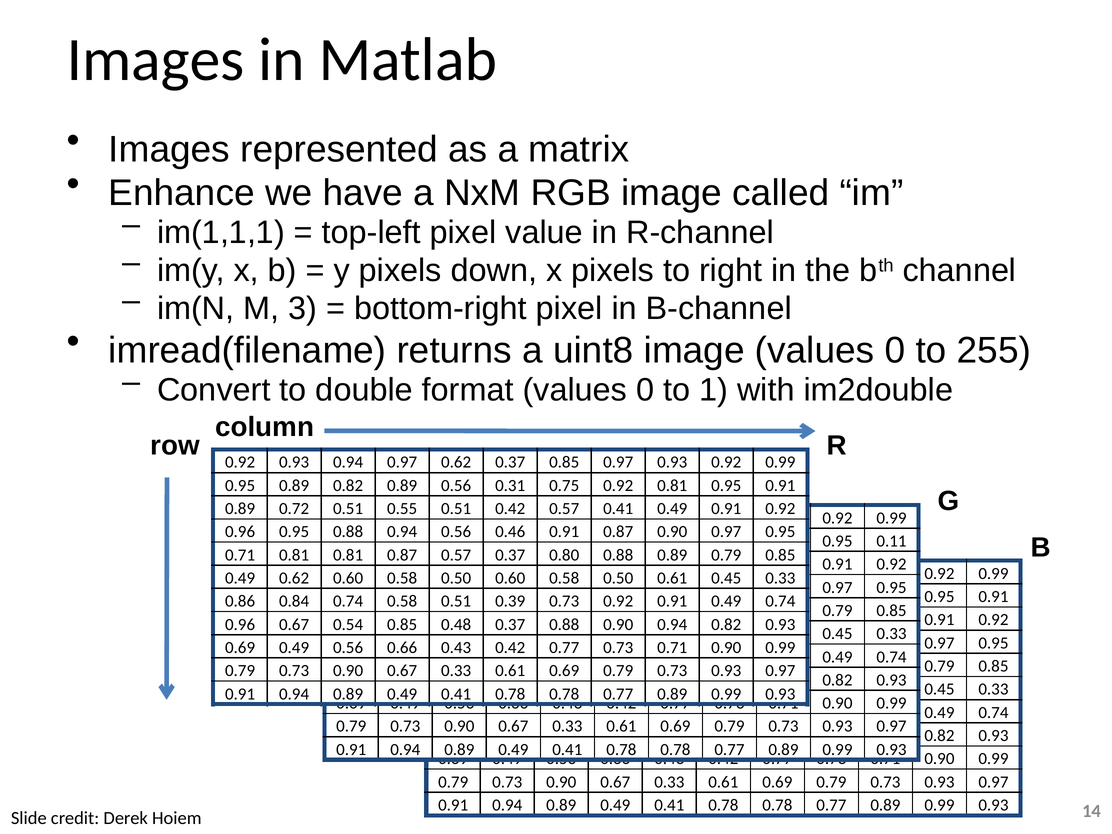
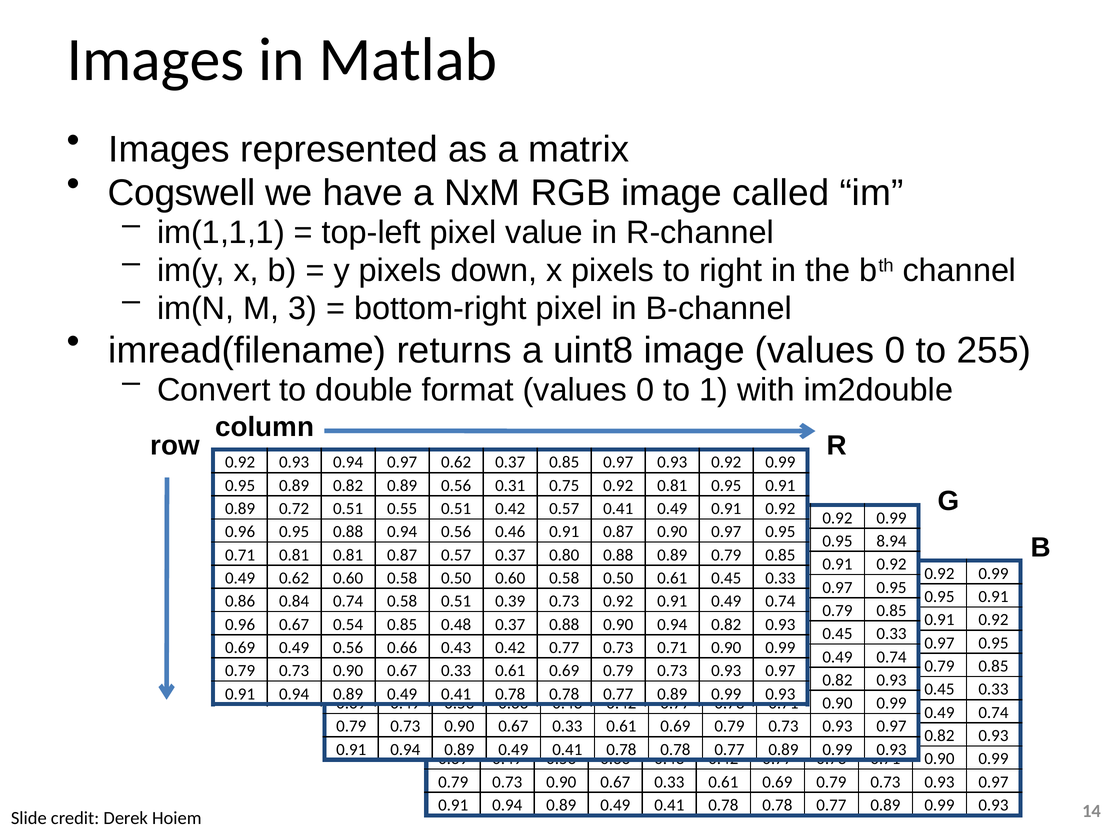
Enhance: Enhance -> Cogswell
0.11: 0.11 -> 8.94
